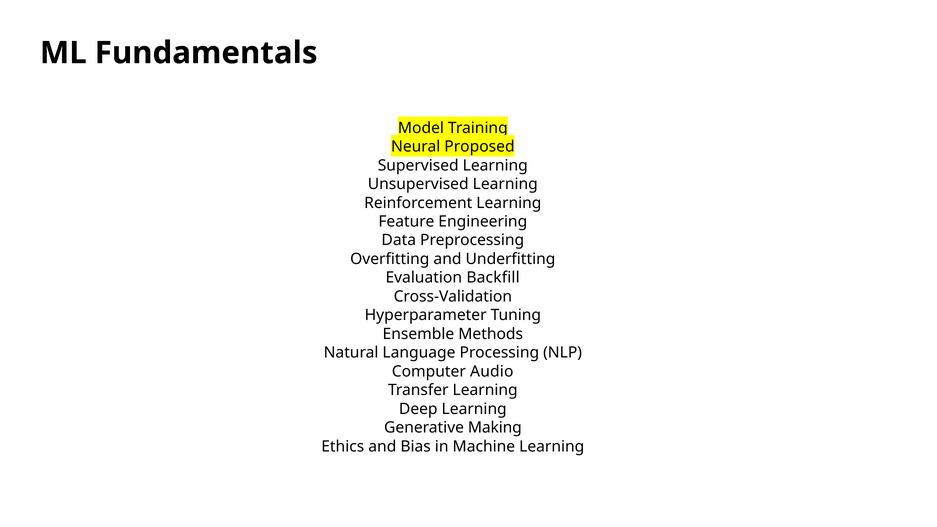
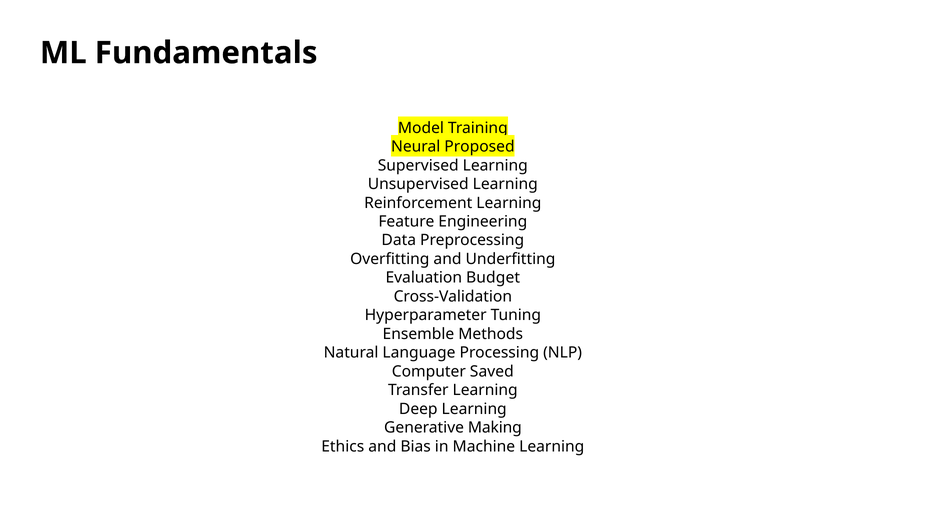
Backfill: Backfill -> Budget
Audio: Audio -> Saved
